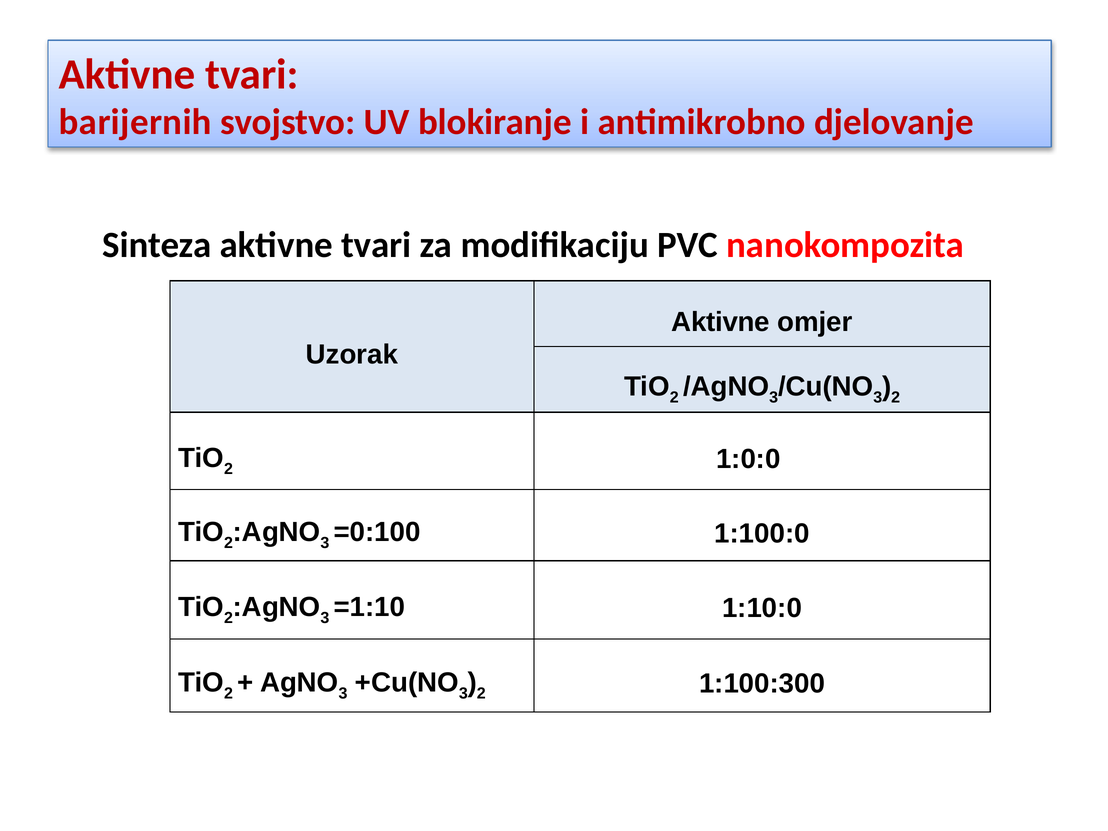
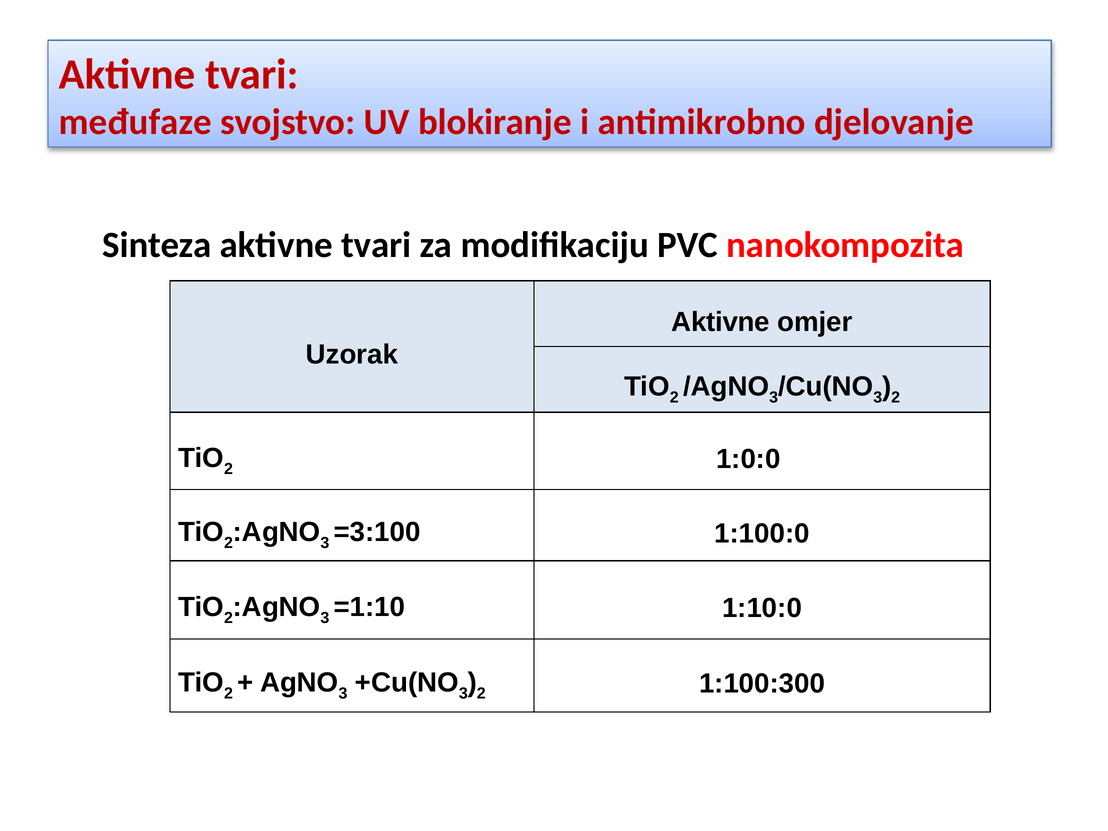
barijernih: barijernih -> međufaze
=0:100: =0:100 -> =3:100
